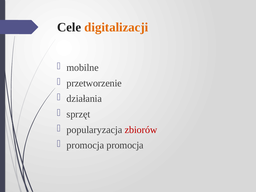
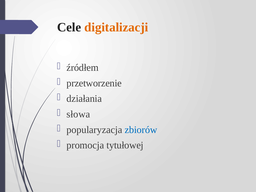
mobilne: mobilne -> źródłem
sprzęt: sprzęt -> słowa
zbiorów colour: red -> blue
promocja promocja: promocja -> tytułowej
